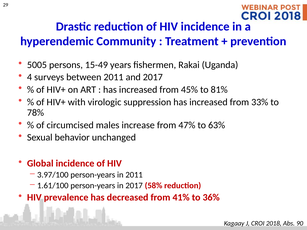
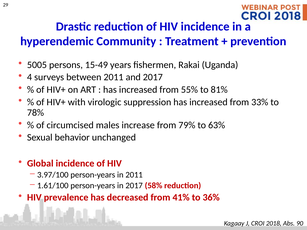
45%: 45% -> 55%
47%: 47% -> 79%
